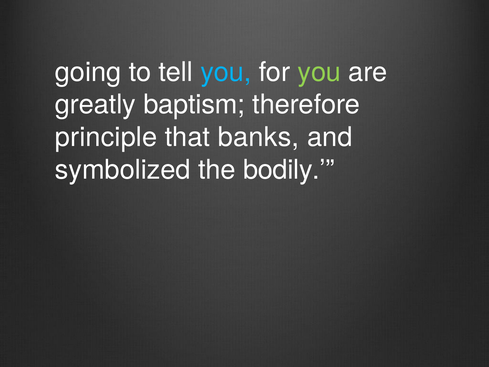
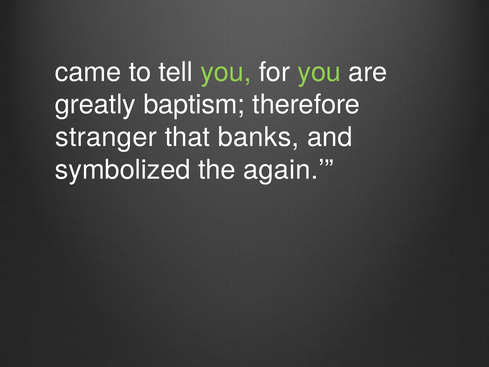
going: going -> came
you at (226, 72) colour: light blue -> light green
principle: principle -> stranger
bodily: bodily -> again
